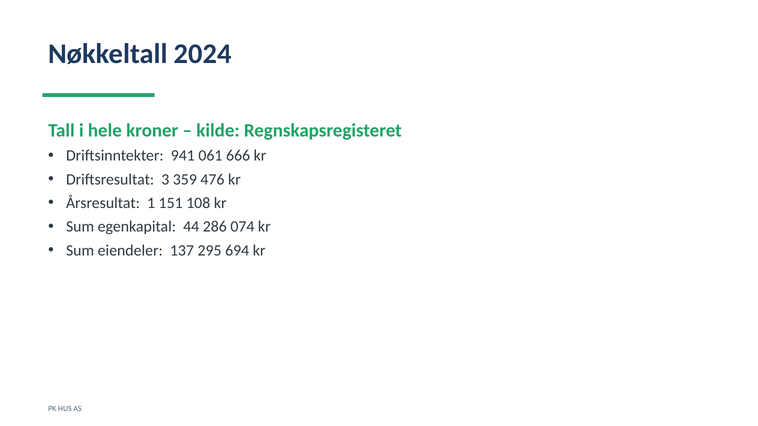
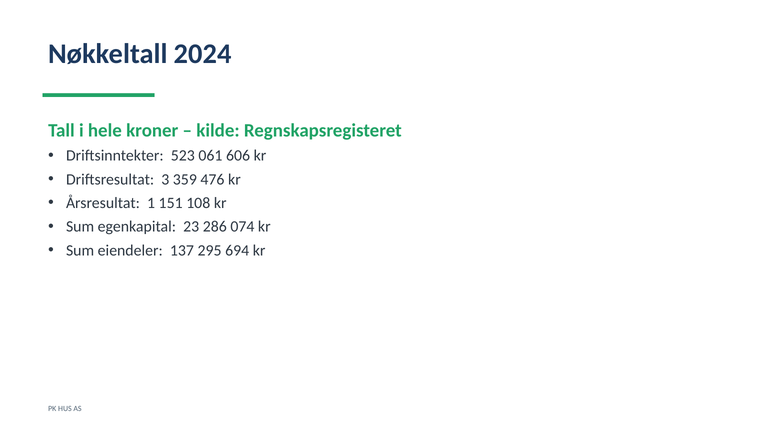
941: 941 -> 523
666: 666 -> 606
44: 44 -> 23
